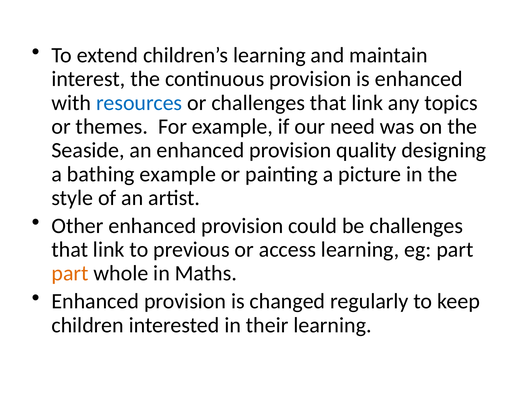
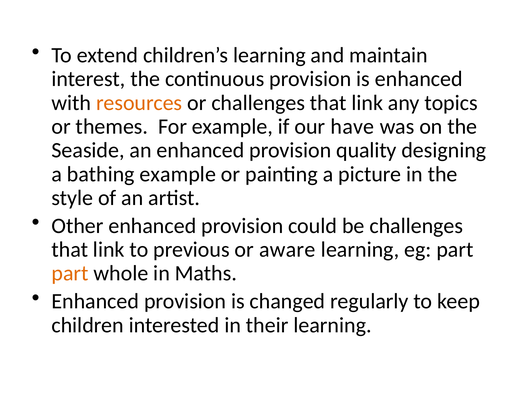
resources colour: blue -> orange
need: need -> have
access: access -> aware
